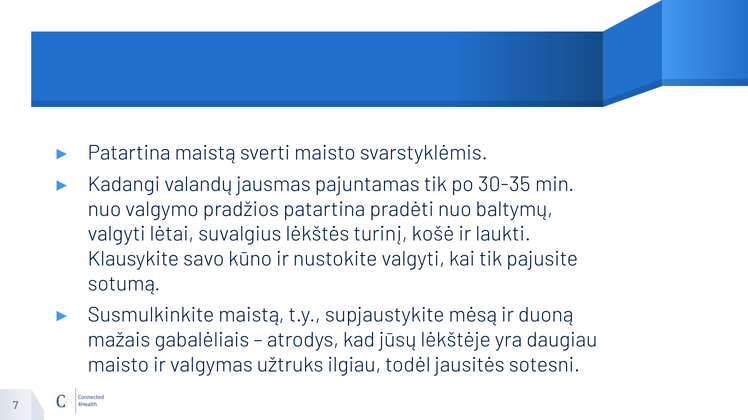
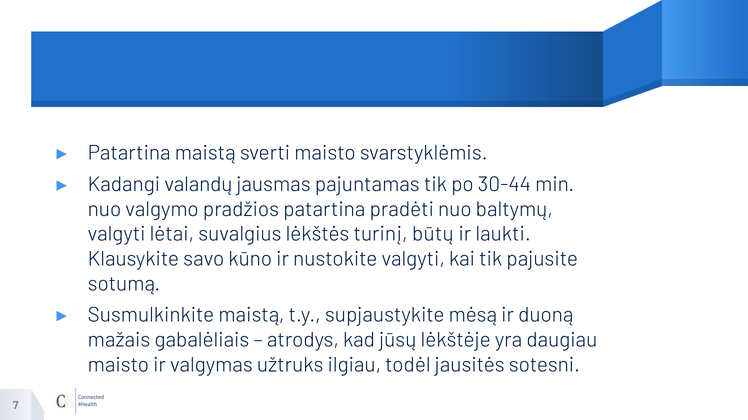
30-35: 30-35 -> 30-44
košė: košė -> būtų
